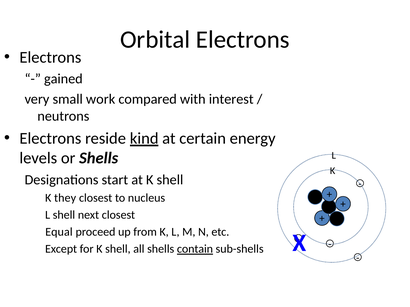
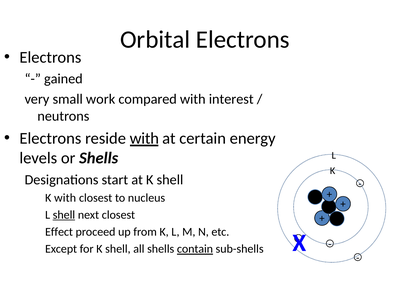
reside kind: kind -> with
K they: they -> with
shell at (64, 215) underline: none -> present
Equal: Equal -> Effect
